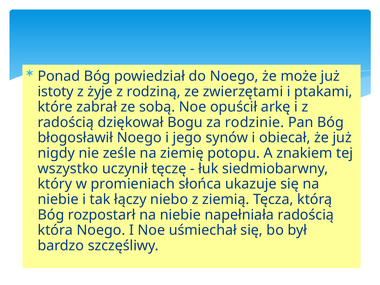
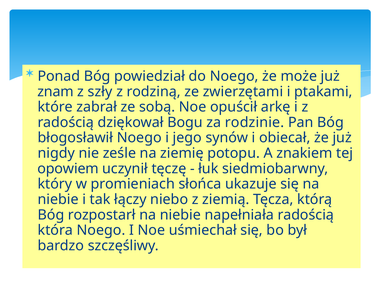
istoty: istoty -> znam
żyje: żyje -> szły
wszystko: wszystko -> opowiem
